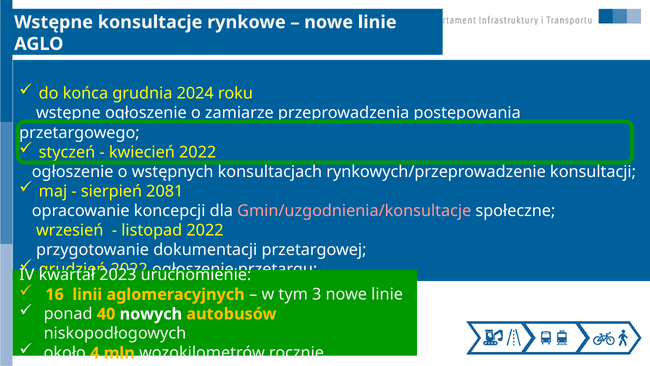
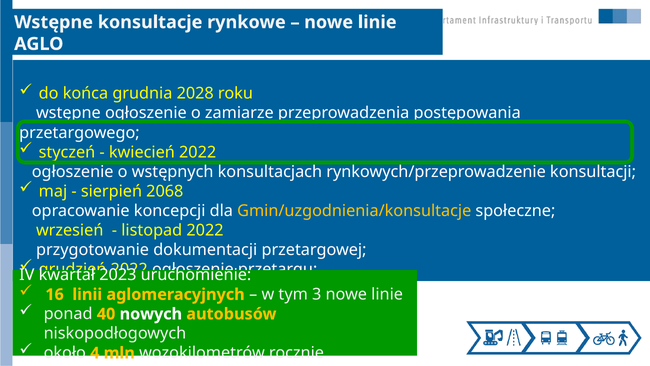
2024: 2024 -> 2028
2081: 2081 -> 2068
Gmin/uzgodnienia/konsultacje colour: pink -> yellow
